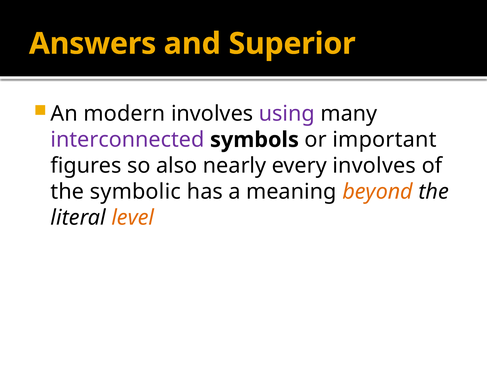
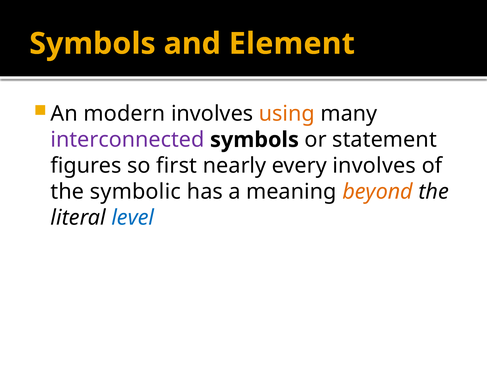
Answers at (93, 44): Answers -> Symbols
Superior: Superior -> Element
using colour: purple -> orange
important: important -> statement
also: also -> first
level colour: orange -> blue
